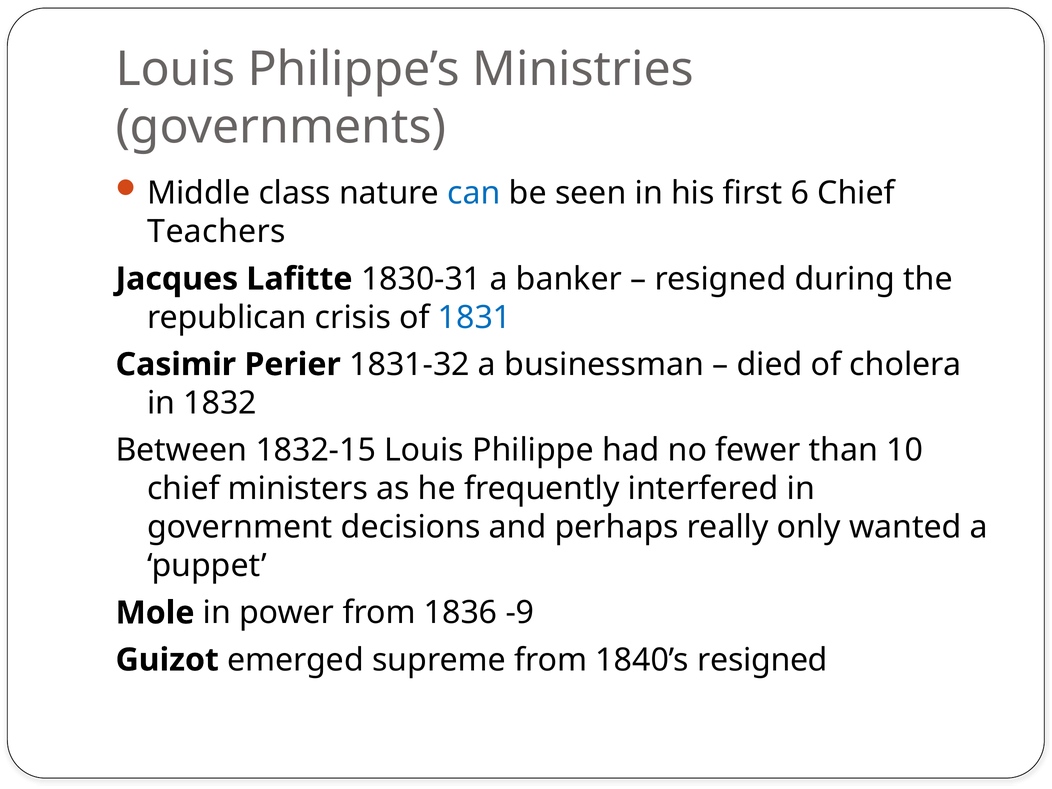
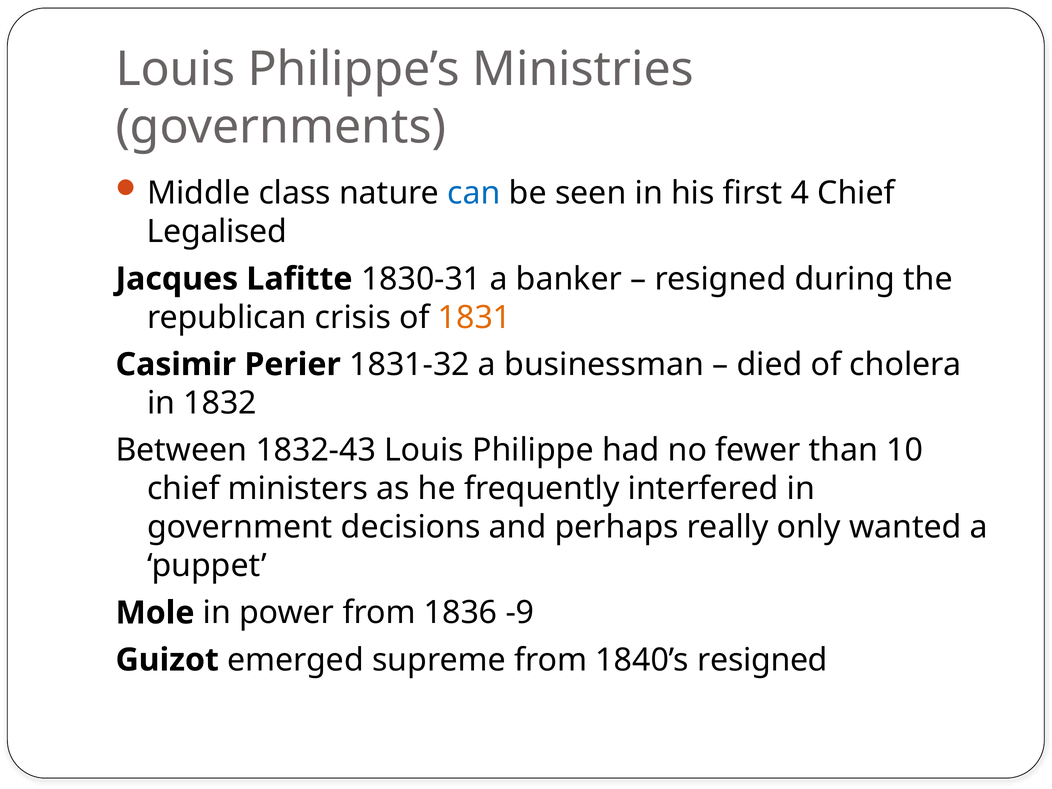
6: 6 -> 4
Teachers: Teachers -> Legalised
1831 colour: blue -> orange
1832-15: 1832-15 -> 1832-43
